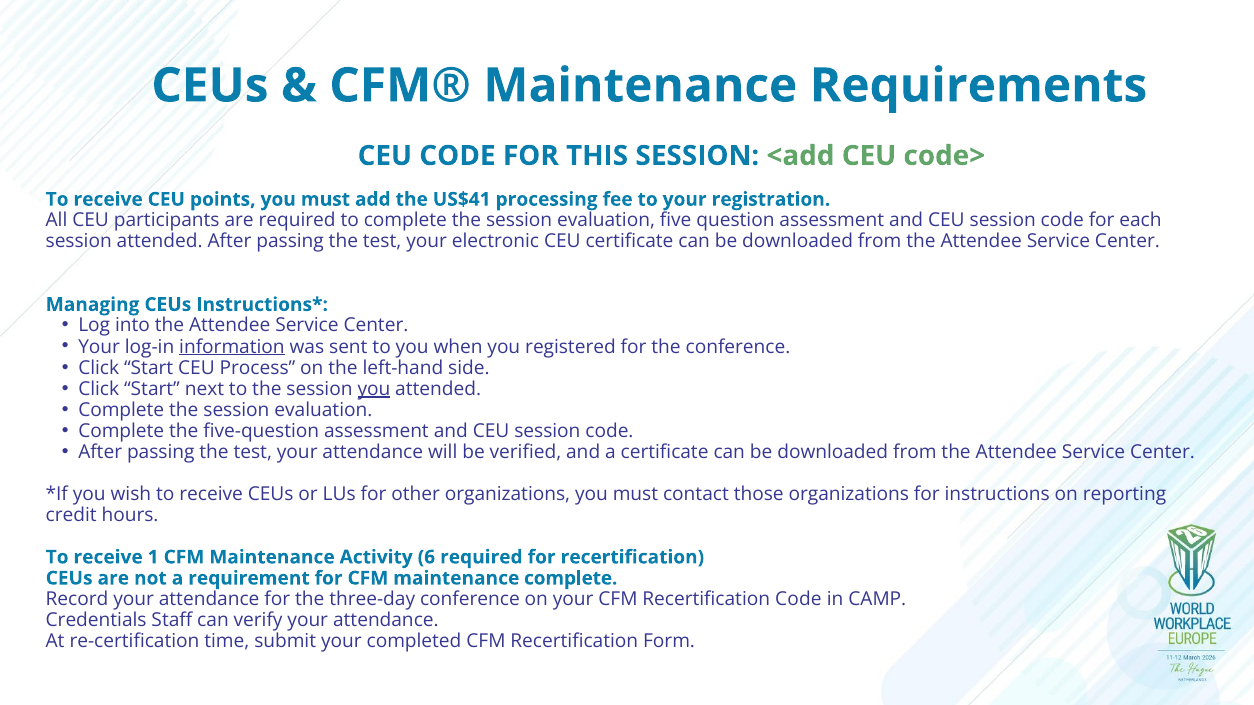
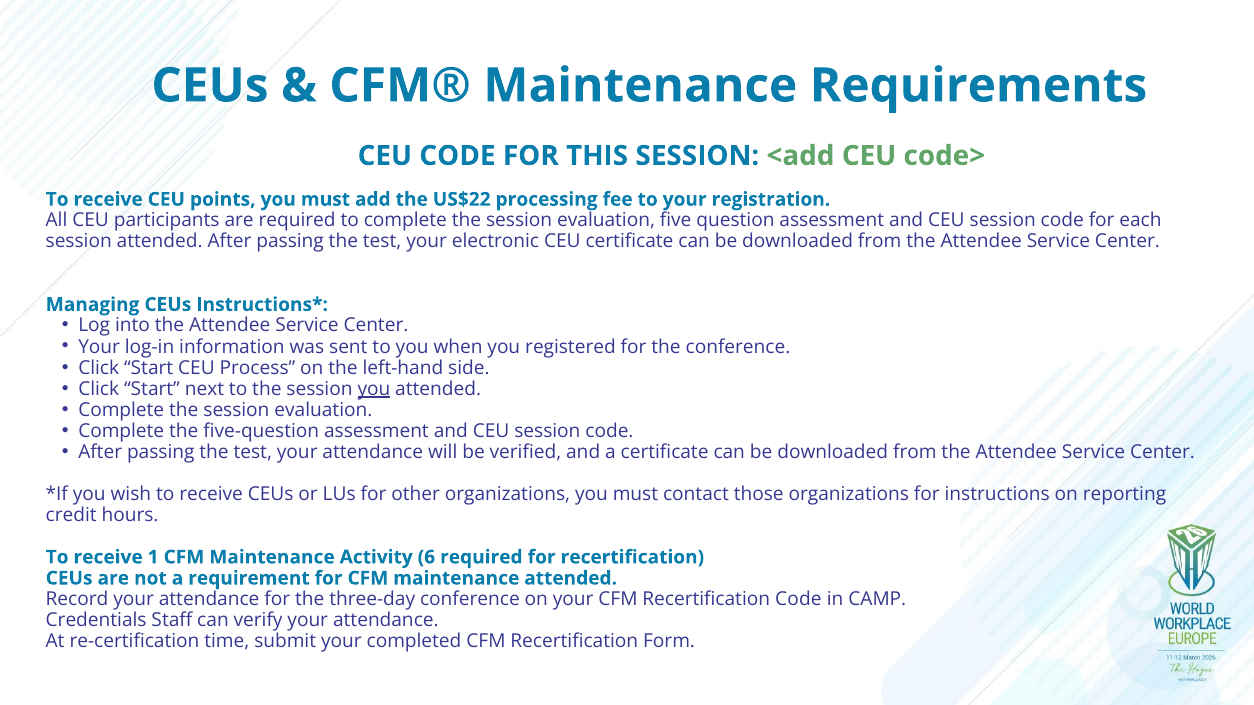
US$41: US$41 -> US$22
information underline: present -> none
maintenance complete: complete -> attended
